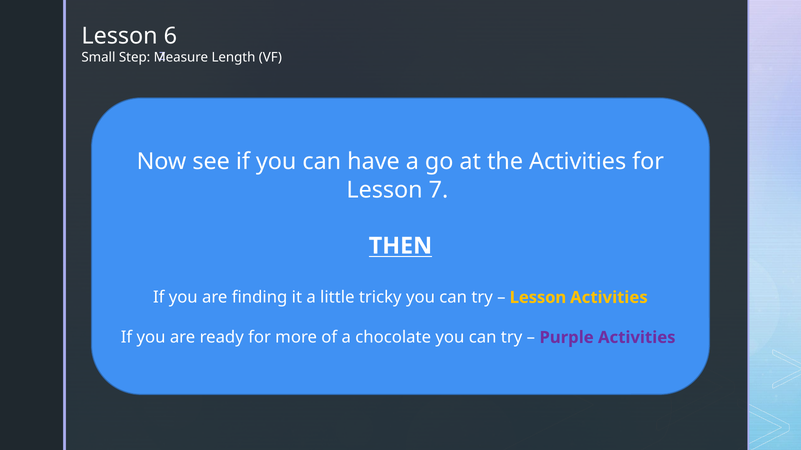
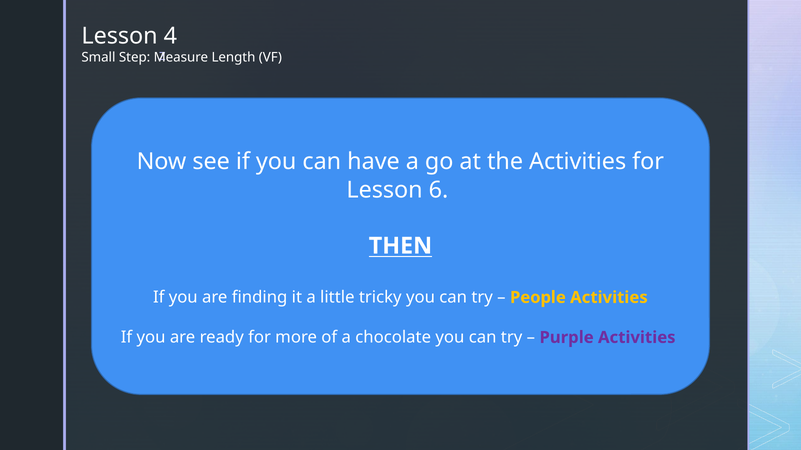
6: 6 -> 4
7: 7 -> 6
Lesson at (538, 298): Lesson -> People
